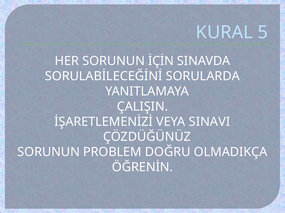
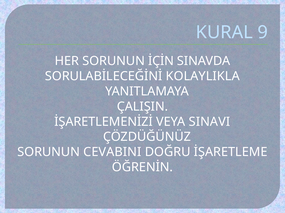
5: 5 -> 9
SORULARDA: SORULARDA -> KOLAYLIKLA
PROBLEM: PROBLEM -> CEVABINI
OLMADIKÇA: OLMADIKÇA -> İŞARETLEME
